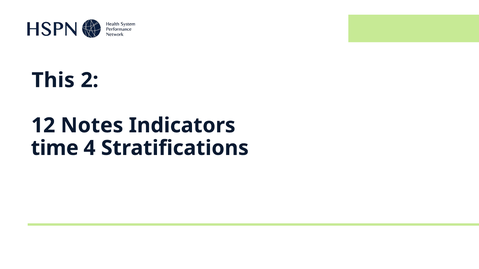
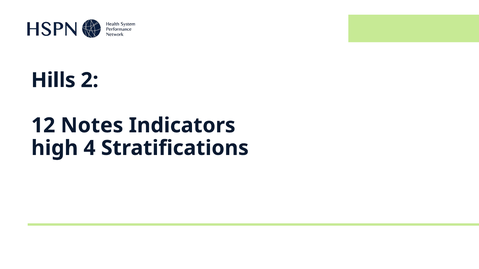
This: This -> Hills
time: time -> high
